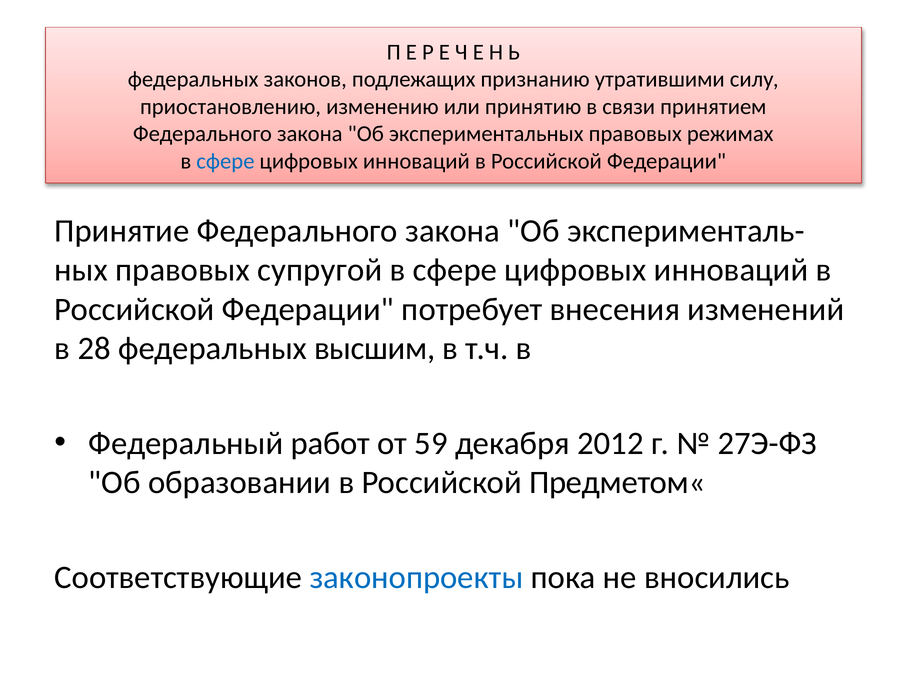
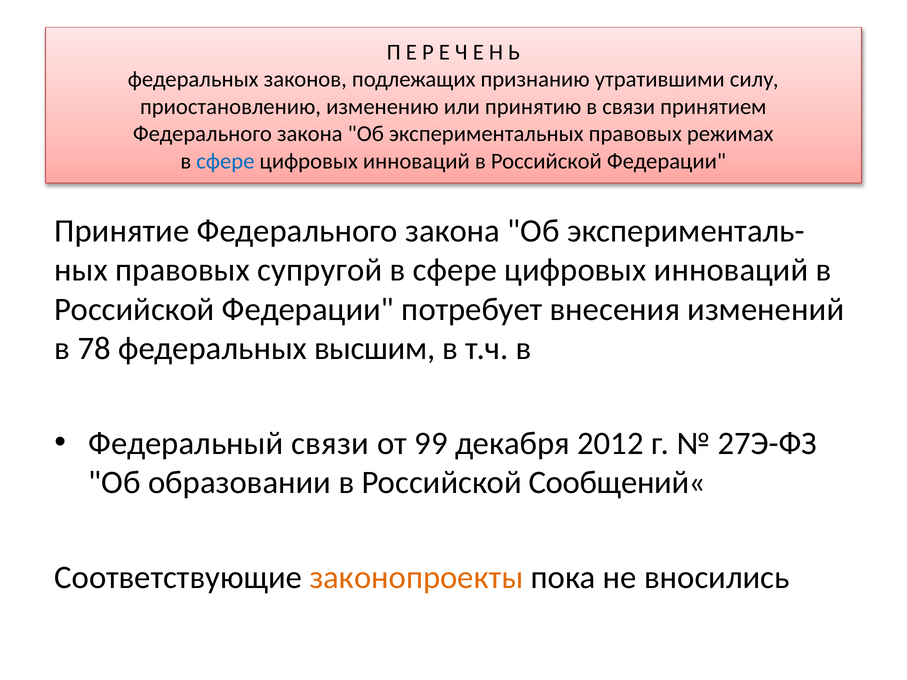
28: 28 -> 78
Федеральный работ: работ -> связи
59: 59 -> 99
Предметом«: Предметом« -> Сообщений«
законопроекты colour: blue -> orange
